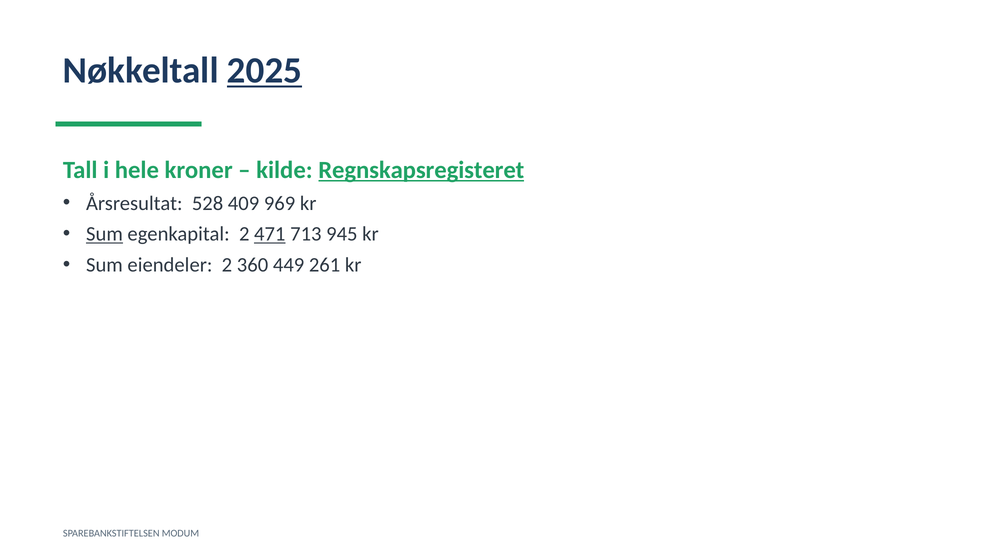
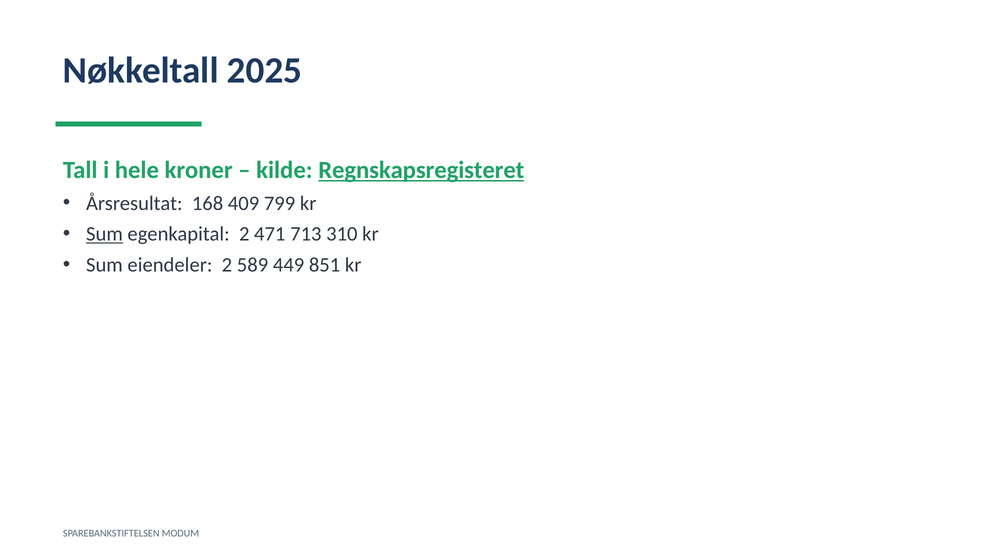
2025 underline: present -> none
528: 528 -> 168
969: 969 -> 799
471 underline: present -> none
945: 945 -> 310
360: 360 -> 589
261: 261 -> 851
